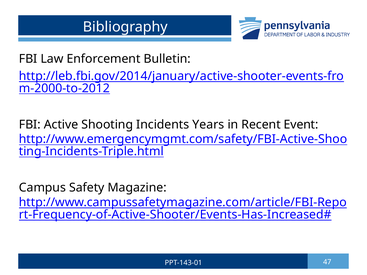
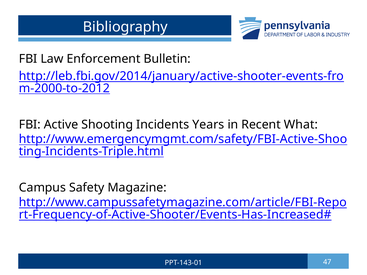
Event: Event -> What
